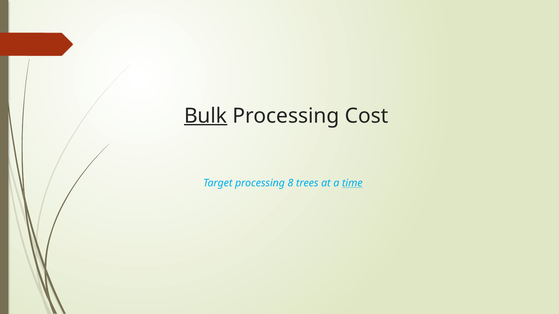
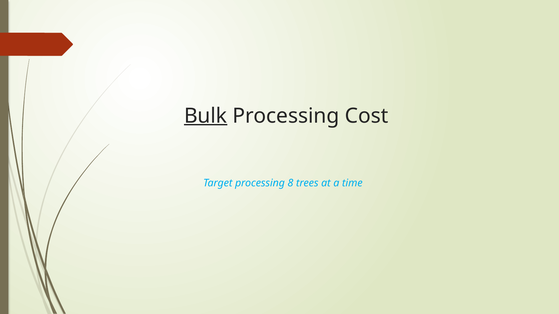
time underline: present -> none
